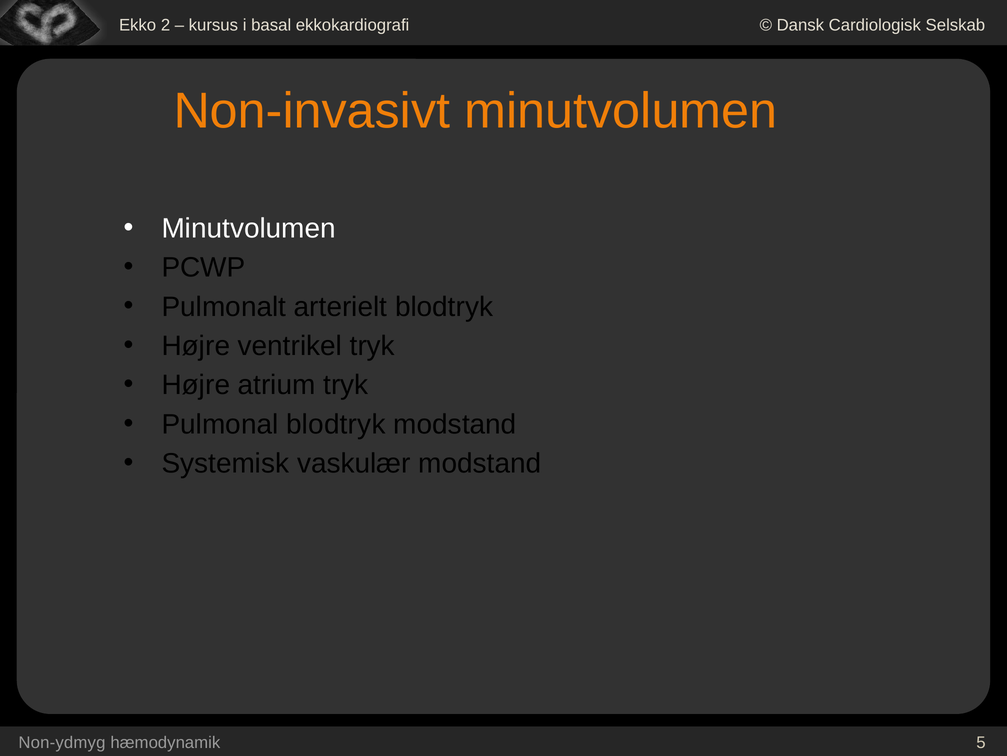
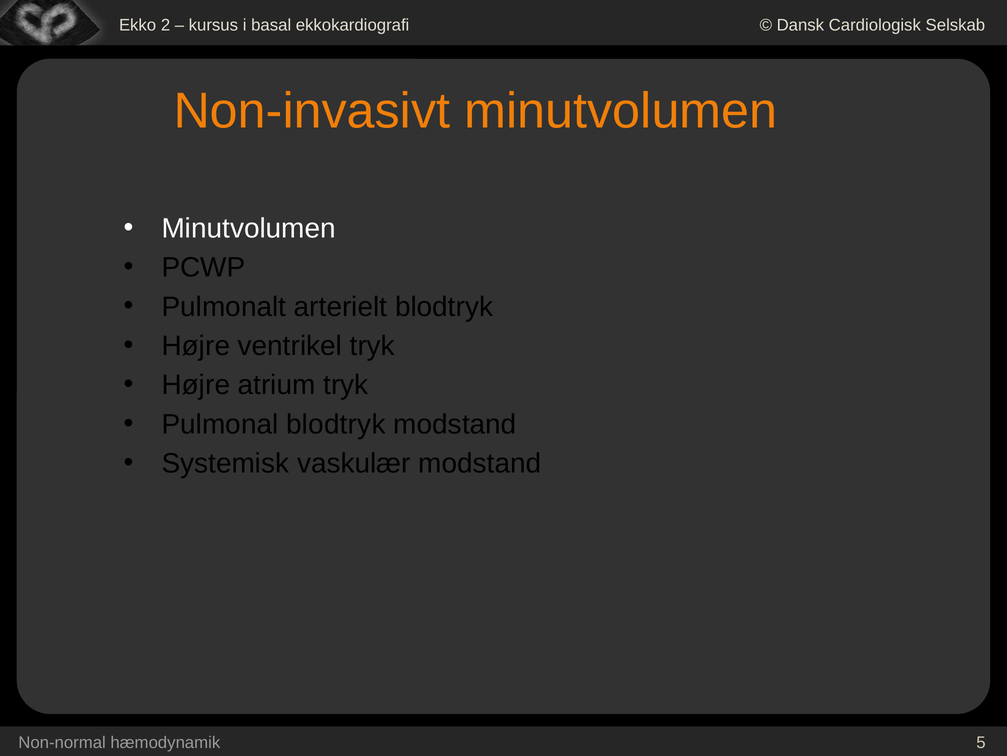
Non-ydmyg: Non-ydmyg -> Non-normal
